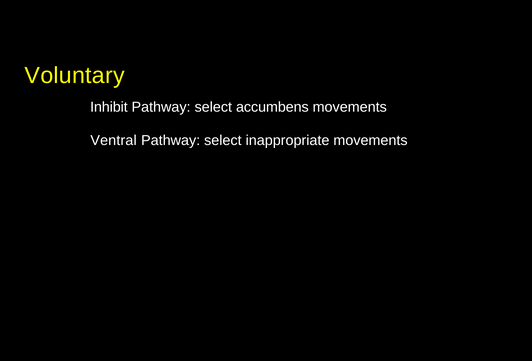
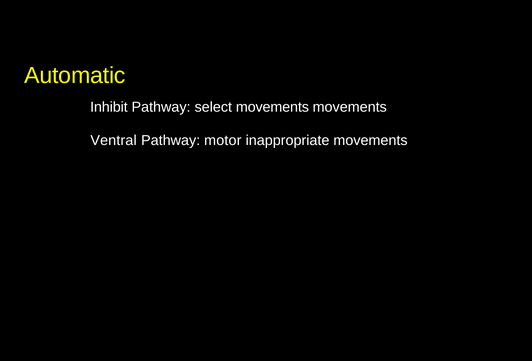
Voluntary: Voluntary -> Automatic
select accumbens: accumbens -> movements
select at (223, 140): select -> motor
